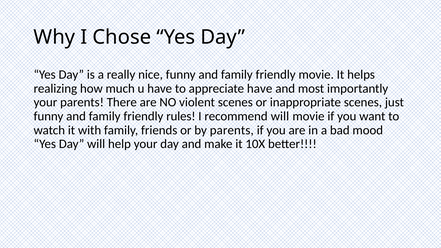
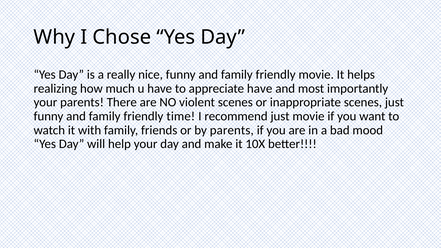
rules: rules -> time
recommend will: will -> just
